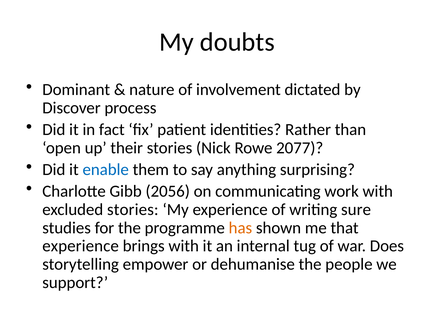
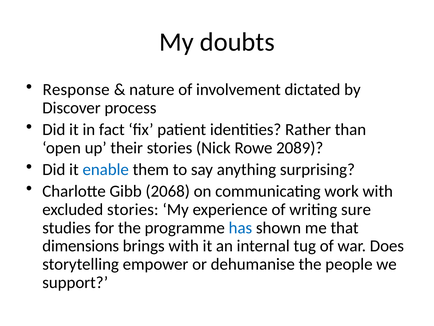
Dominant: Dominant -> Response
2077: 2077 -> 2089
2056: 2056 -> 2068
has colour: orange -> blue
experience at (81, 246): experience -> dimensions
